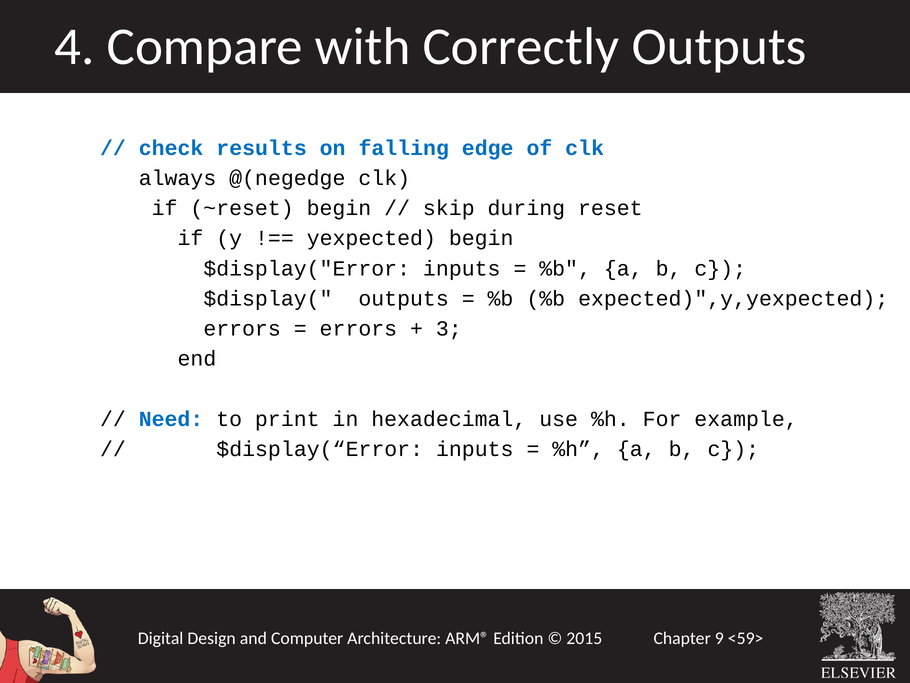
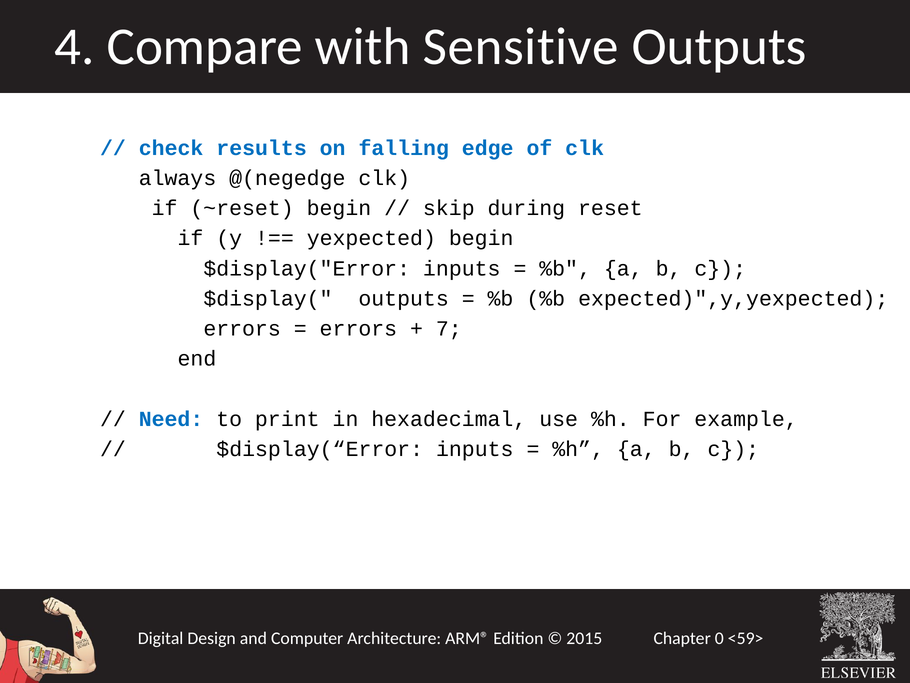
Correctly: Correctly -> Sensitive
3: 3 -> 7
9: 9 -> 0
